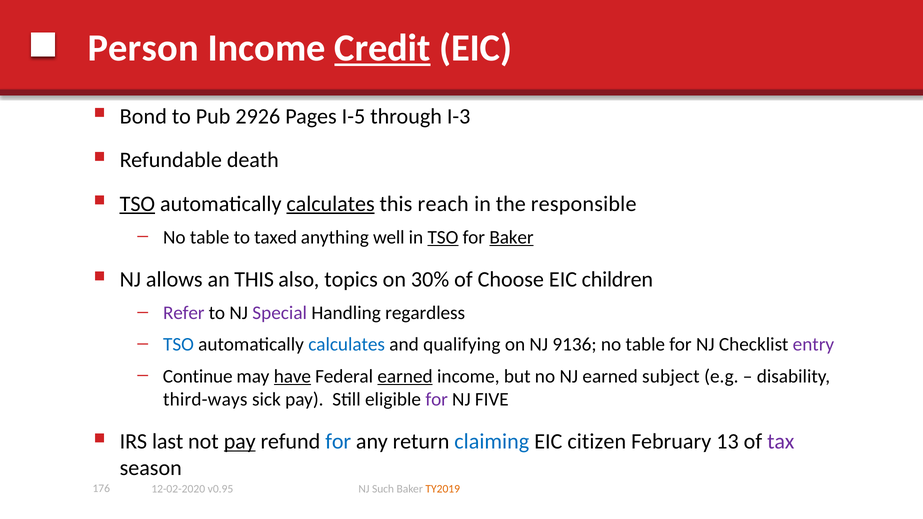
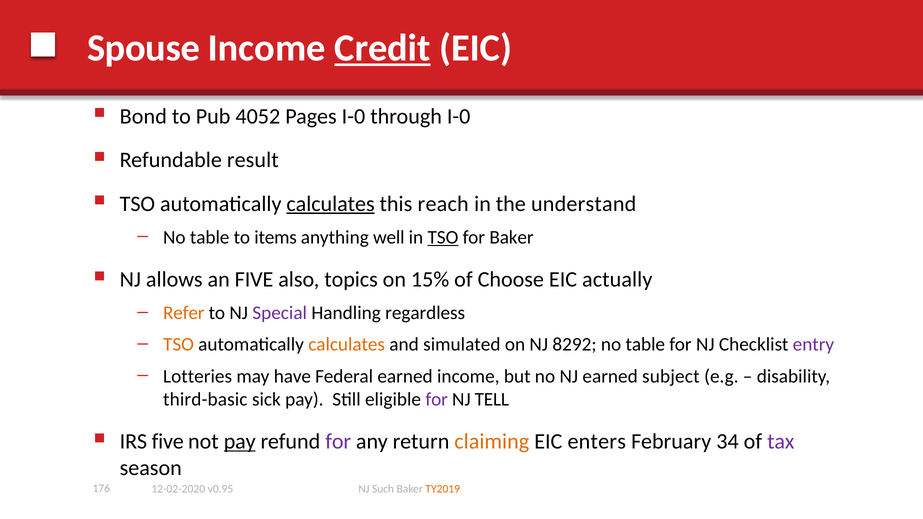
Person: Person -> Spouse
2926: 2926 -> 4052
Pages I-5: I-5 -> I-0
through I-3: I-3 -> I-0
death: death -> result
TSO at (137, 204) underline: present -> none
responsible: responsible -> understand
taxed: taxed -> items
Baker at (512, 237) underline: present -> none
an THIS: THIS -> FIVE
30%: 30% -> 15%
children: children -> actually
Refer colour: purple -> orange
TSO at (179, 345) colour: blue -> orange
calculates at (347, 345) colour: blue -> orange
qualifying: qualifying -> simulated
9136: 9136 -> 8292
Continue: Continue -> Lotteries
have underline: present -> none
earned at (405, 376) underline: present -> none
third-ways: third-ways -> third-basic
FIVE: FIVE -> TELL
IRS last: last -> five
for at (338, 442) colour: blue -> purple
claiming colour: blue -> orange
citizen: citizen -> enters
13: 13 -> 34
